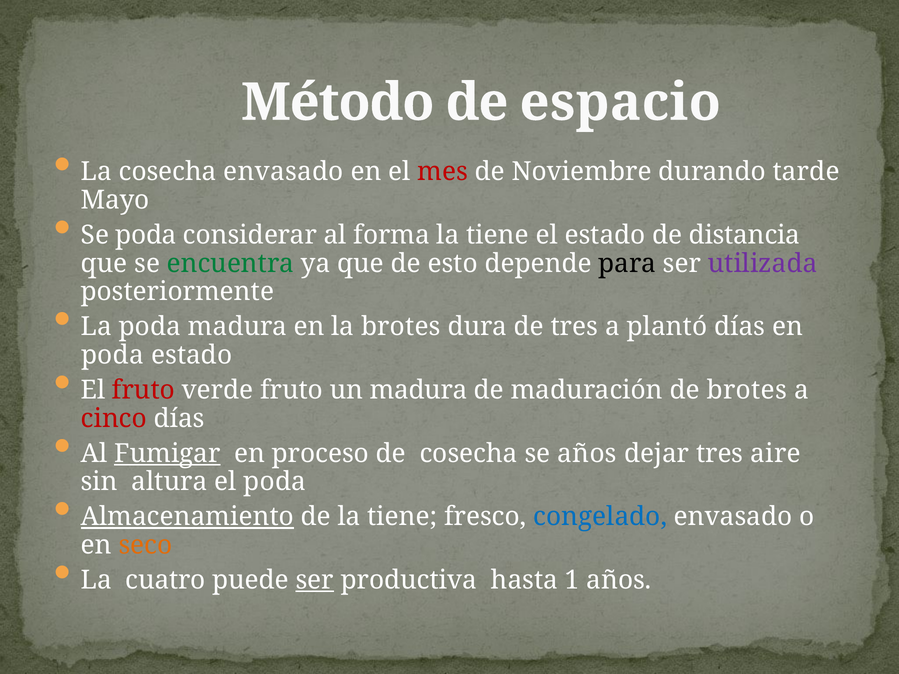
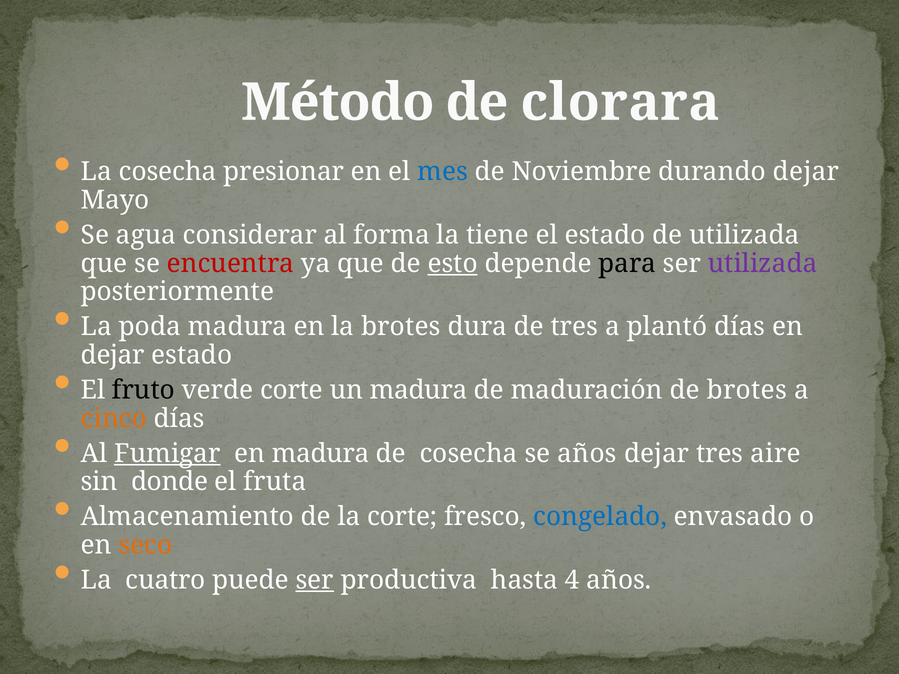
espacio: espacio -> clorara
cosecha envasado: envasado -> presionar
mes colour: red -> blue
durando tarde: tarde -> dejar
Se poda: poda -> agua
de distancia: distancia -> utilizada
encuentra colour: green -> red
esto underline: none -> present
poda at (112, 355): poda -> dejar
fruto at (143, 390) colour: red -> black
verde fruto: fruto -> corte
cinco colour: red -> orange
en proceso: proceso -> madura
altura: altura -> donde
el poda: poda -> fruta
Almacenamiento underline: present -> none
de la tiene: tiene -> corte
1: 1 -> 4
